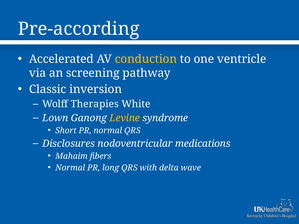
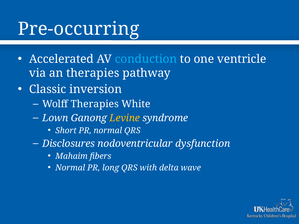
Pre-according: Pre-according -> Pre-occurring
conduction colour: yellow -> light blue
an screening: screening -> therapies
medications: medications -> dysfunction
